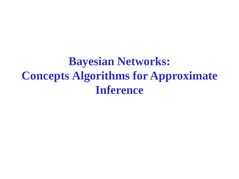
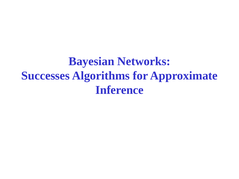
Concepts: Concepts -> Successes
